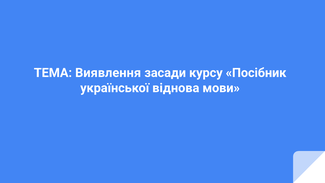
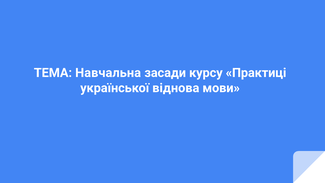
Виявлення: Виявлення -> Навчальна
Посібник: Посібник -> Практиці
